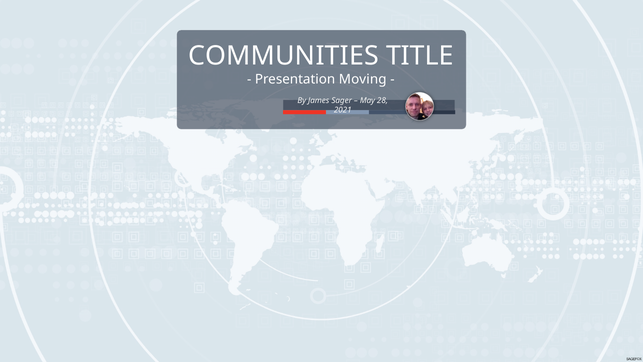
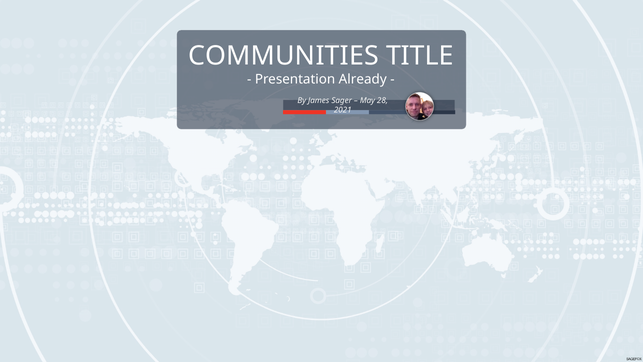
Moving: Moving -> Already
